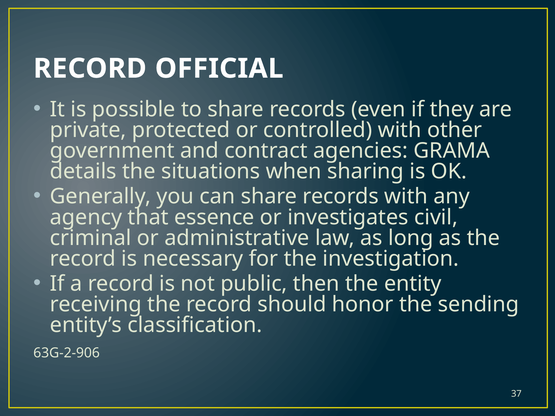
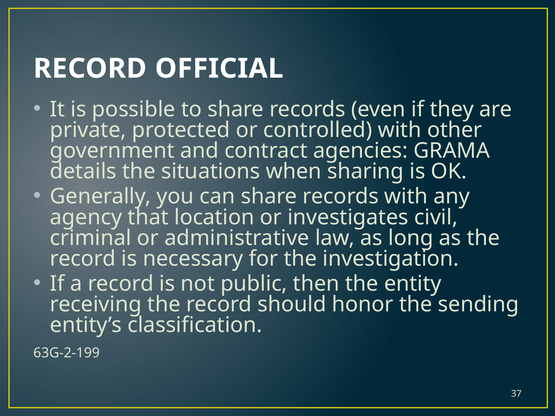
essence: essence -> location
63G-2-906: 63G-2-906 -> 63G-2-199
